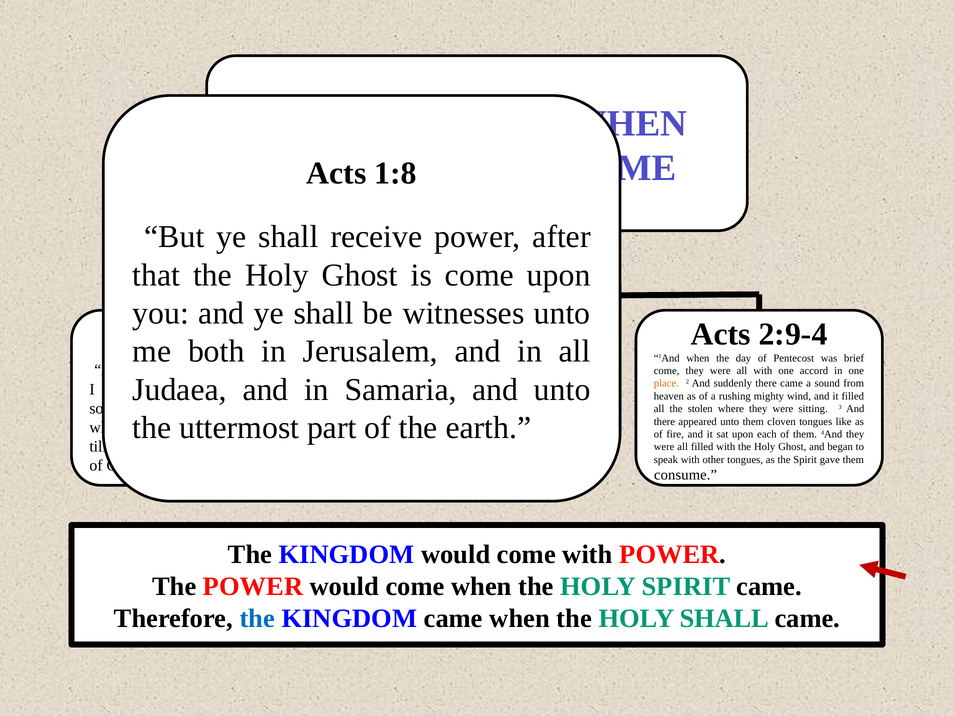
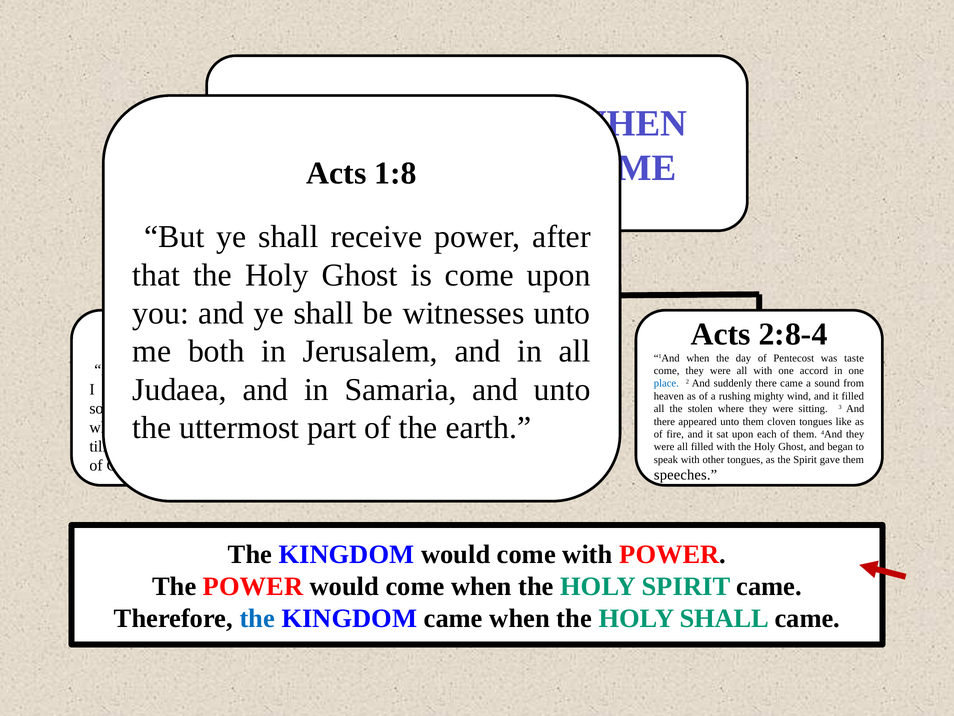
2:9-4: 2:9-4 -> 2:8-4
was brief: brief -> taste
place colour: orange -> blue
consume: consume -> speeches
